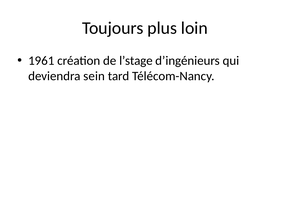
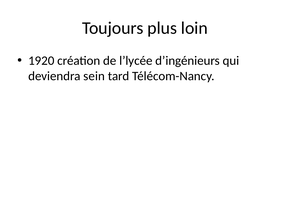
1961: 1961 -> 1920
l’stage: l’stage -> l’lycée
